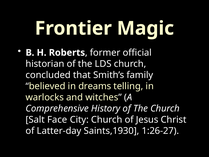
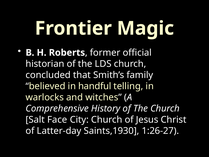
dreams: dreams -> handful
